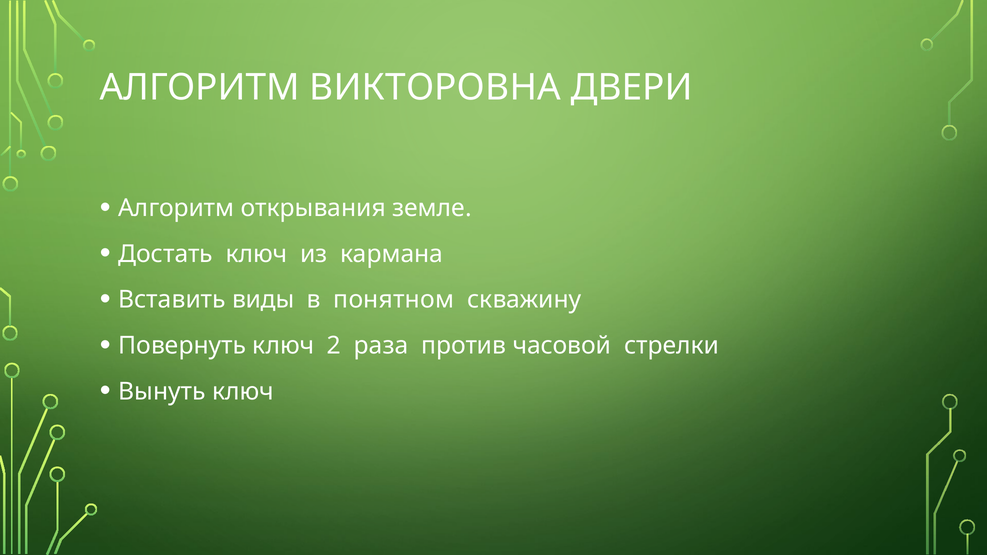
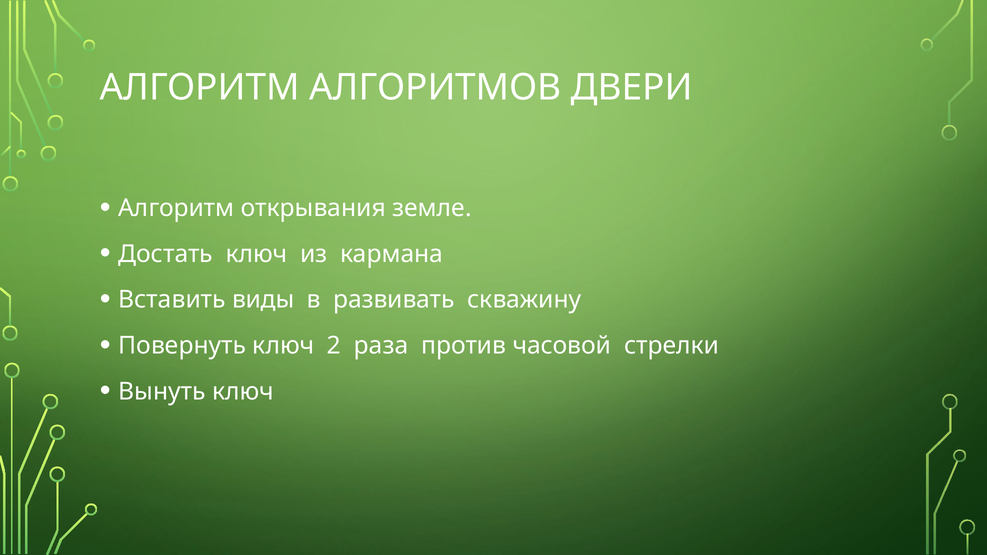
ВИКТОРОВНА: ВИКТОРОВНА -> АЛГОРИТМОВ
понятном: понятном -> развивать
